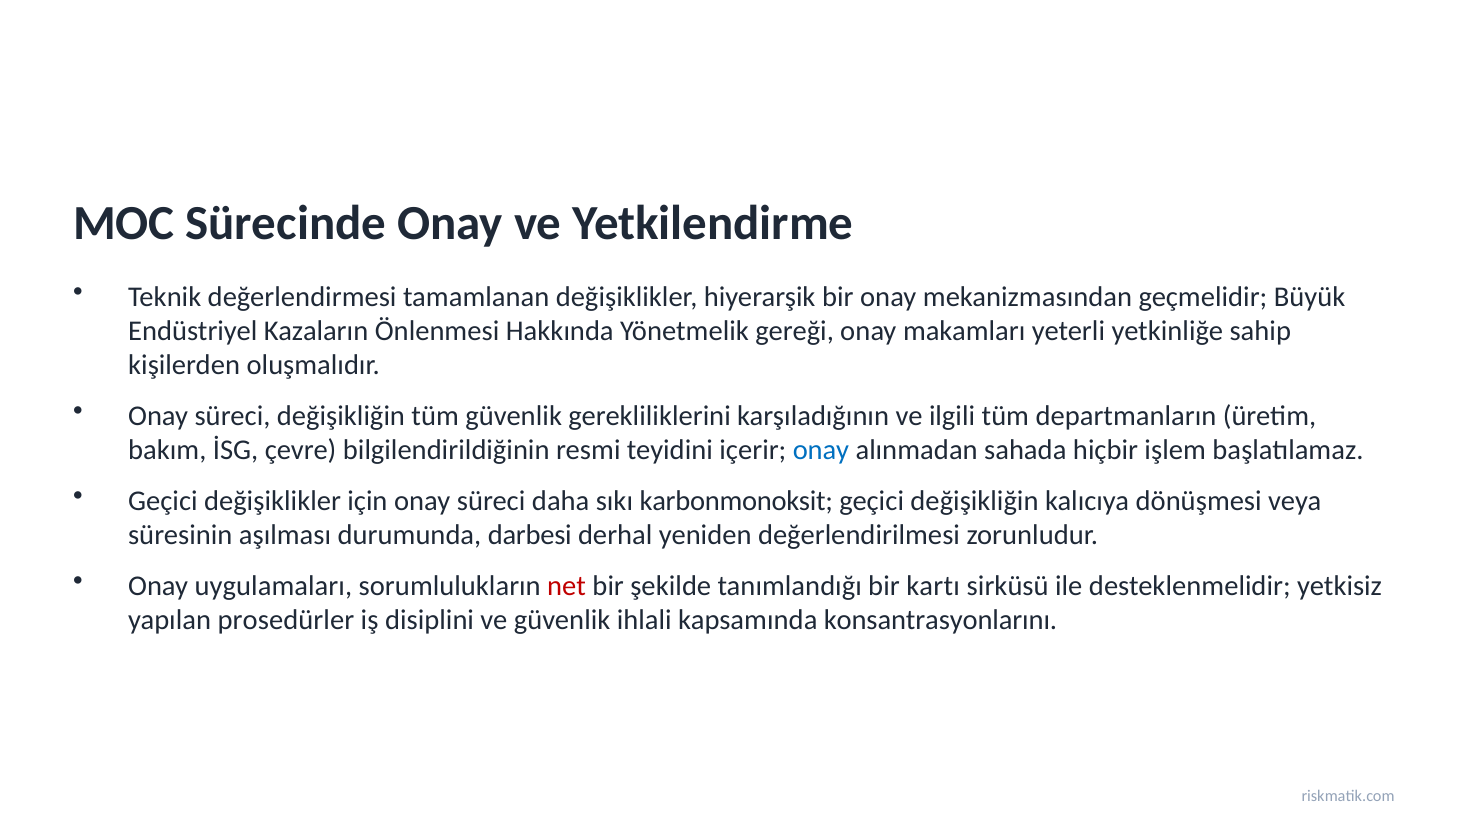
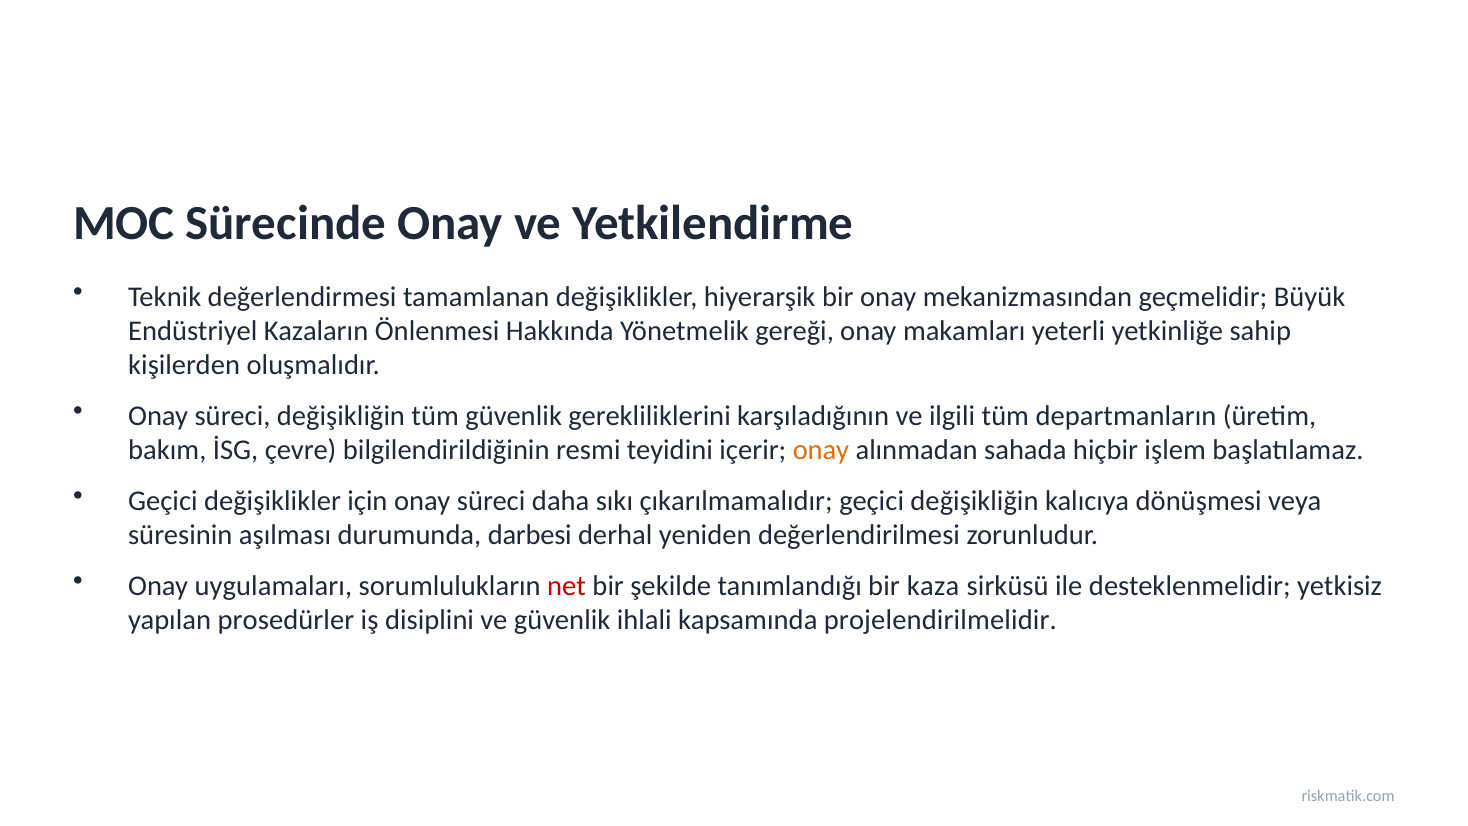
onay at (821, 450) colour: blue -> orange
karbonmonoksit: karbonmonoksit -> çıkarılmamalıdır
kartı: kartı -> kaza
konsantrasyonlarını: konsantrasyonlarını -> projelendirilmelidir
